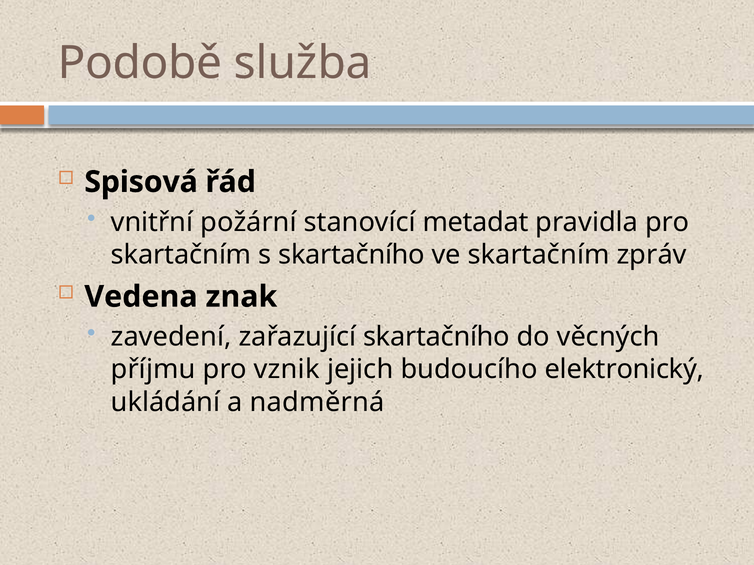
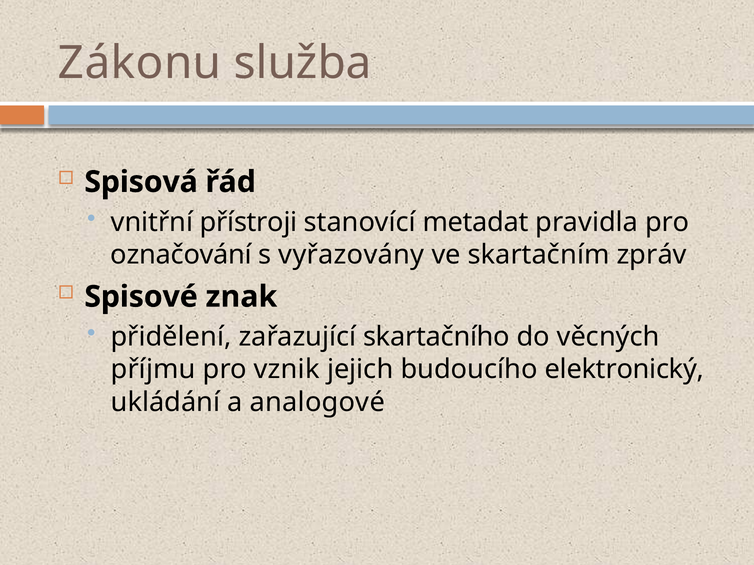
Podobě: Podobě -> Zákonu
požární: požární -> přístroji
skartačním at (181, 255): skartačním -> označování
s skartačního: skartačního -> vyřazovány
Vedena: Vedena -> Spisové
zavedení: zavedení -> přidělení
nadměrná: nadměrná -> analogové
